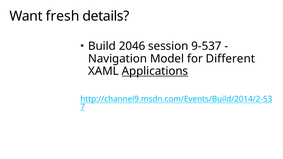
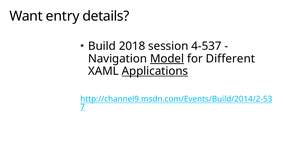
fresh: fresh -> entry
2046: 2046 -> 2018
9-537: 9-537 -> 4-537
Model underline: none -> present
